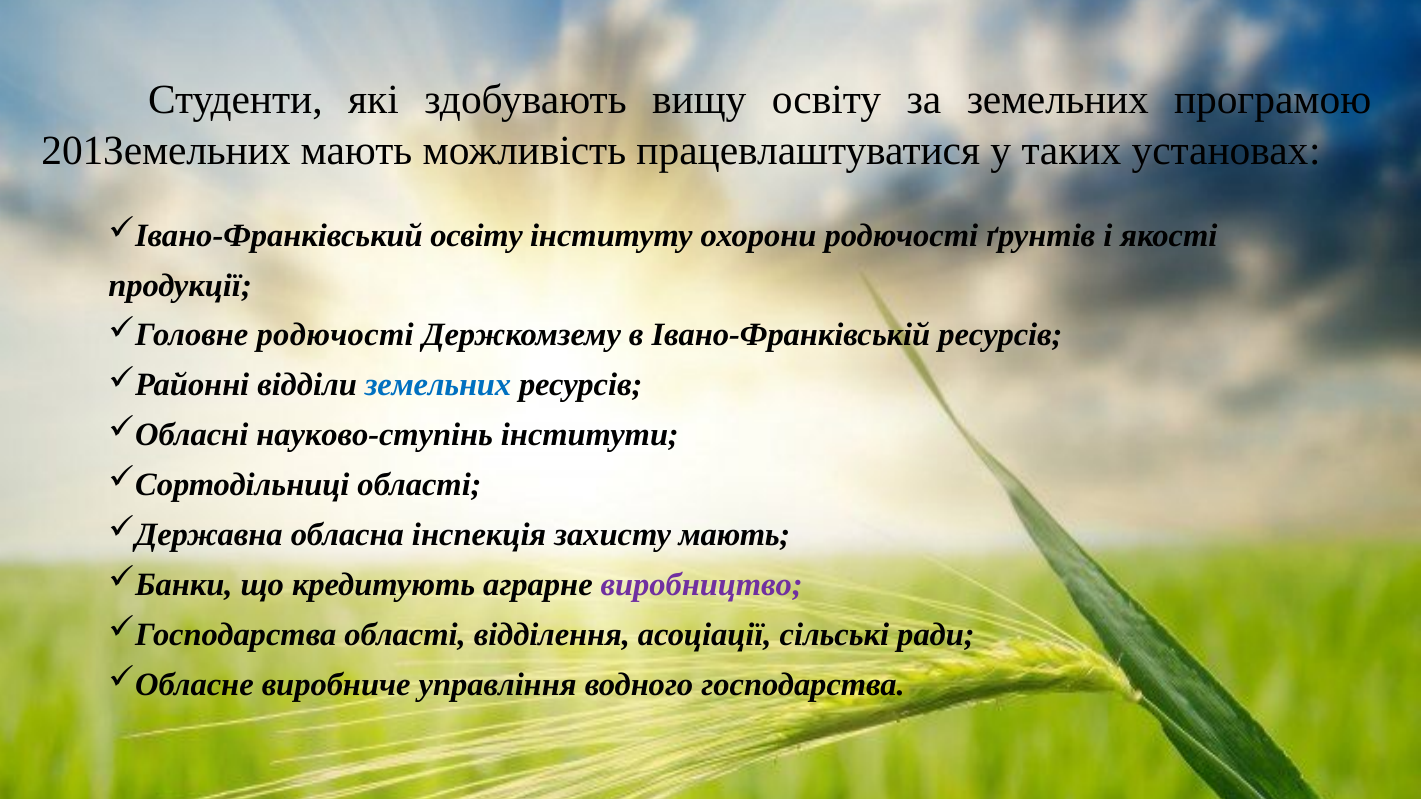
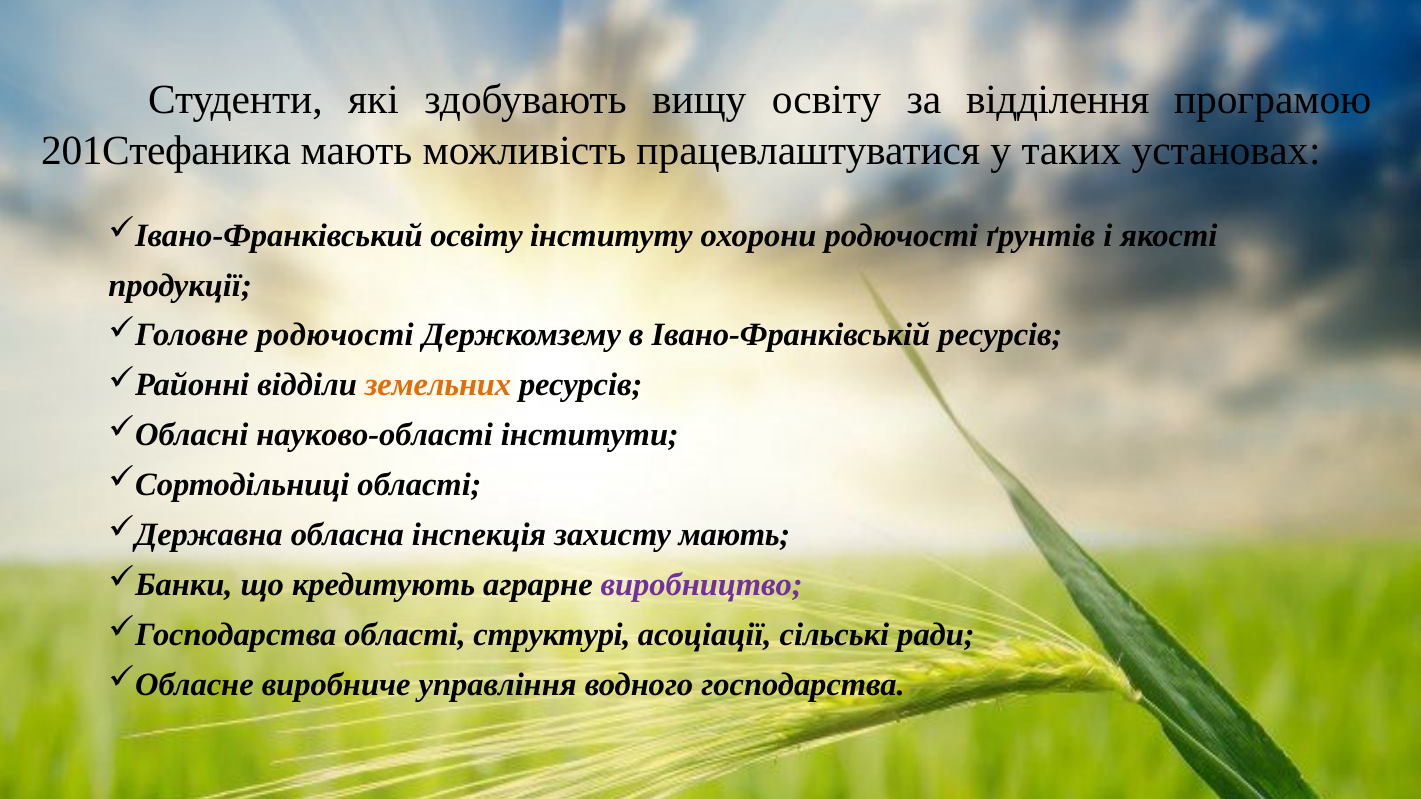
за земельних: земельних -> відділення
201Земельних: 201Земельних -> 201Стефаника
земельних at (438, 385) colour: blue -> orange
науково-ступінь: науково-ступінь -> науково-області
відділення: відділення -> структурі
